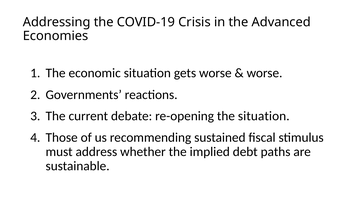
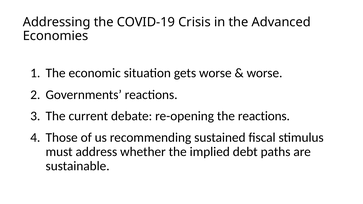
the situation: situation -> reactions
